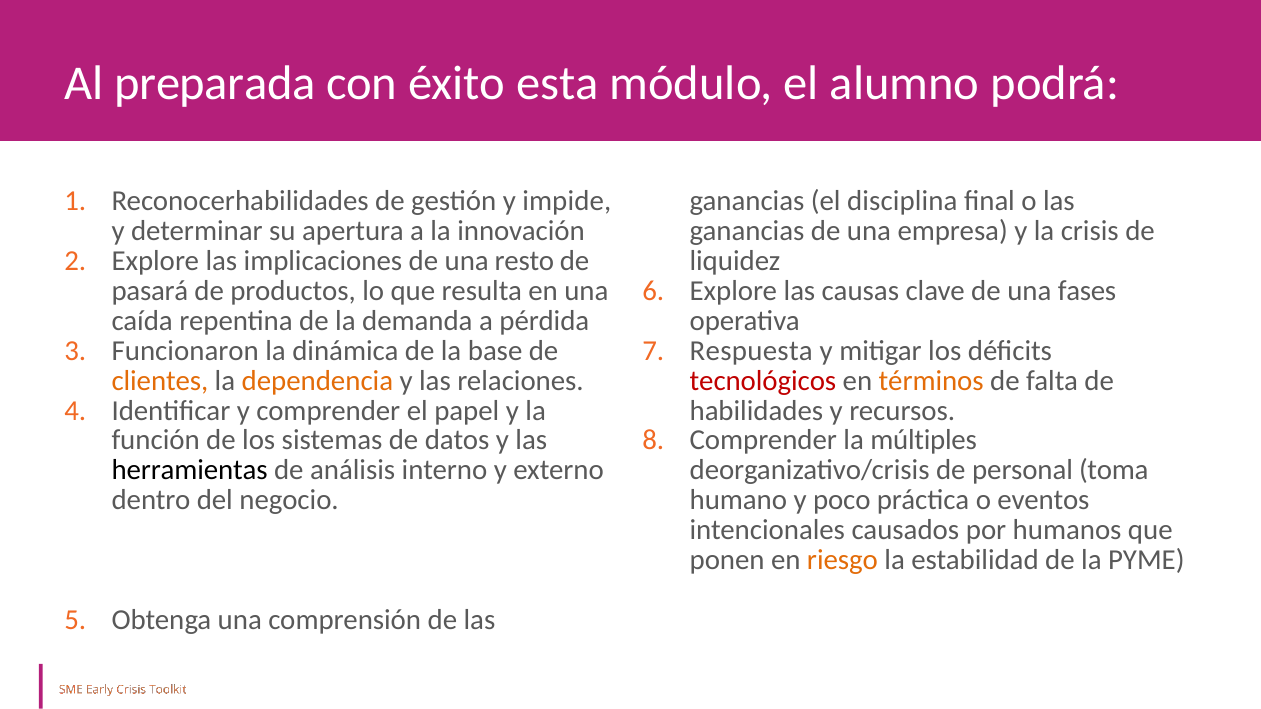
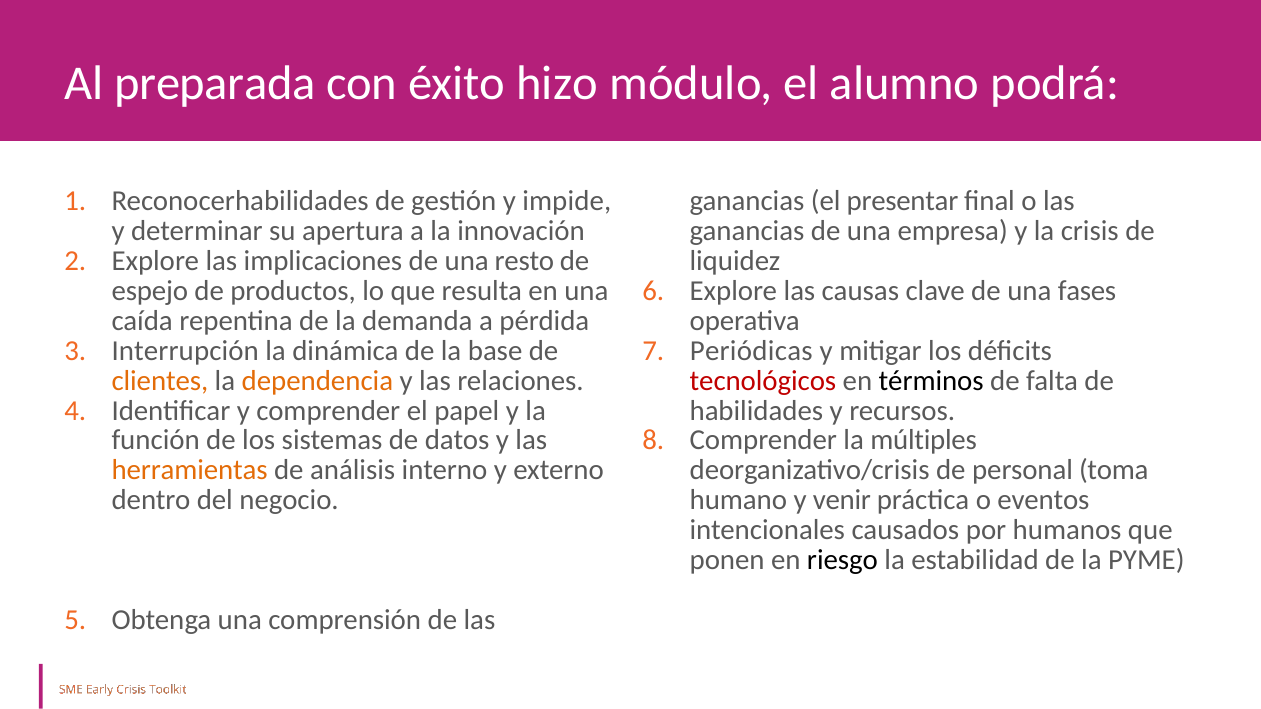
esta: esta -> hizo
disciplina: disciplina -> presentar
pasará: pasará -> espejo
Funcionaron: Funcionaron -> Interrupción
Respuesta: Respuesta -> Periódicas
términos colour: orange -> black
herramientas colour: black -> orange
poco: poco -> venir
riesgo colour: orange -> black
